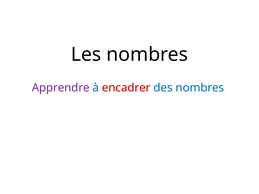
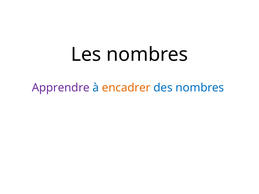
encadrer colour: red -> orange
